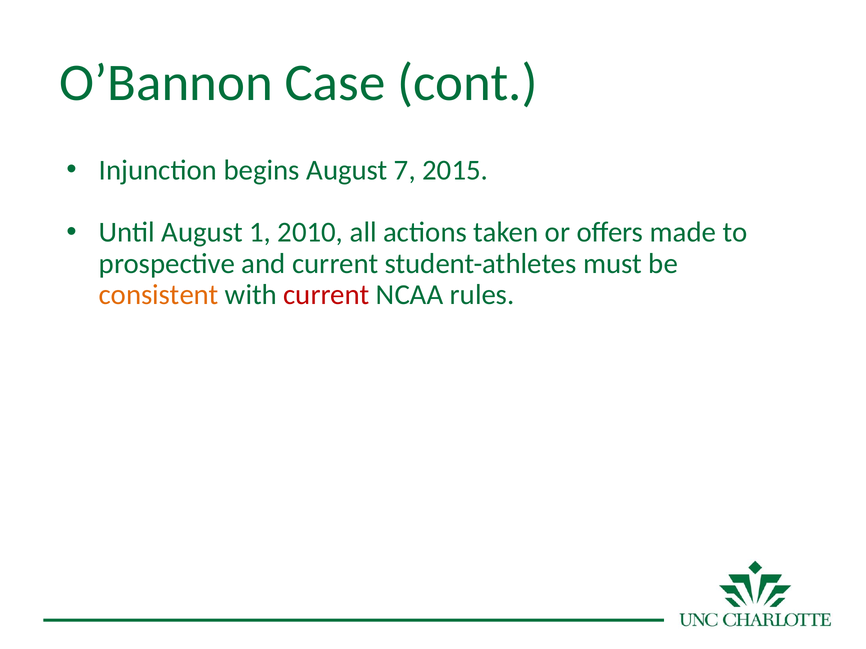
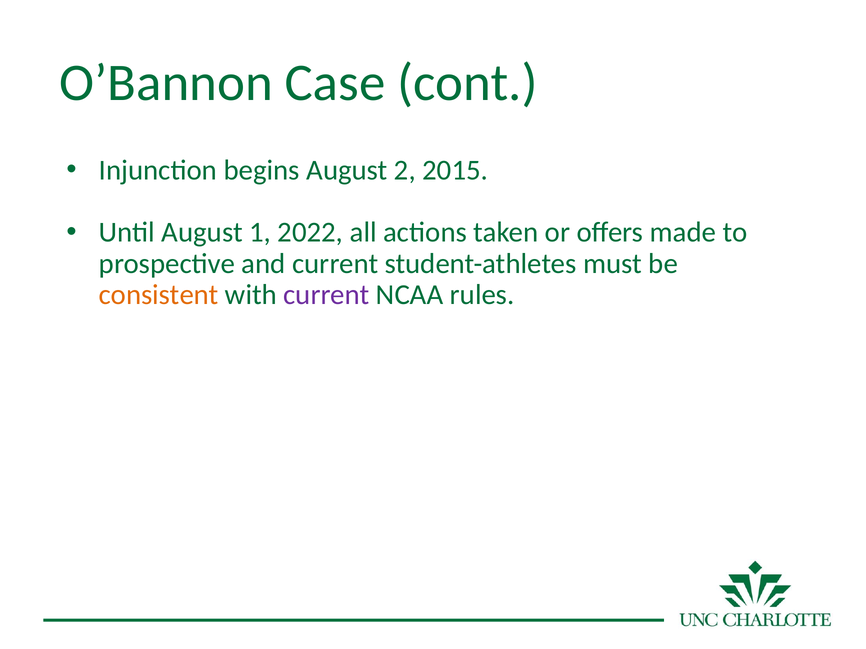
7: 7 -> 2
2010: 2010 -> 2022
current at (326, 295) colour: red -> purple
